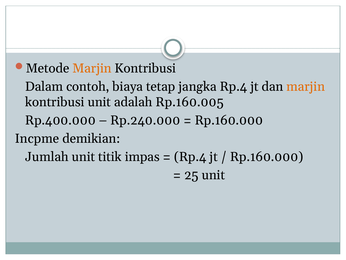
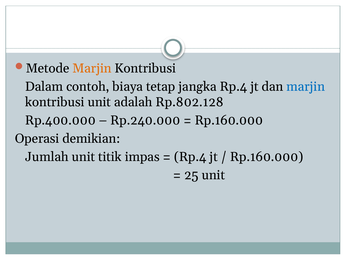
marjin at (306, 86) colour: orange -> blue
Rp.160.005: Rp.160.005 -> Rp.802.128
Incpme: Incpme -> Operasi
